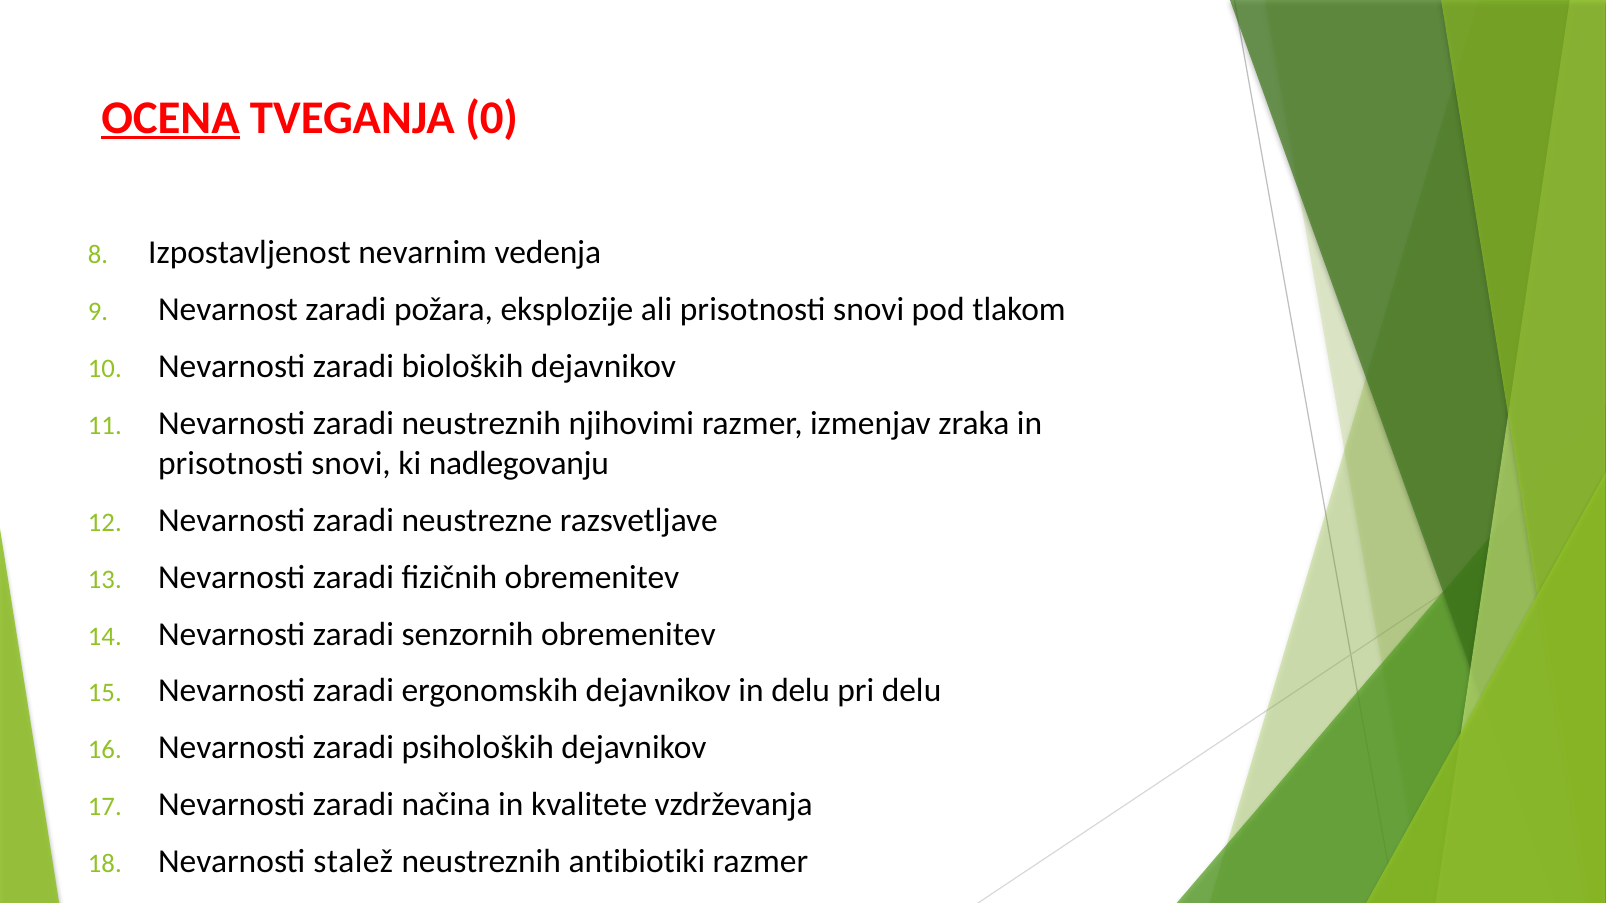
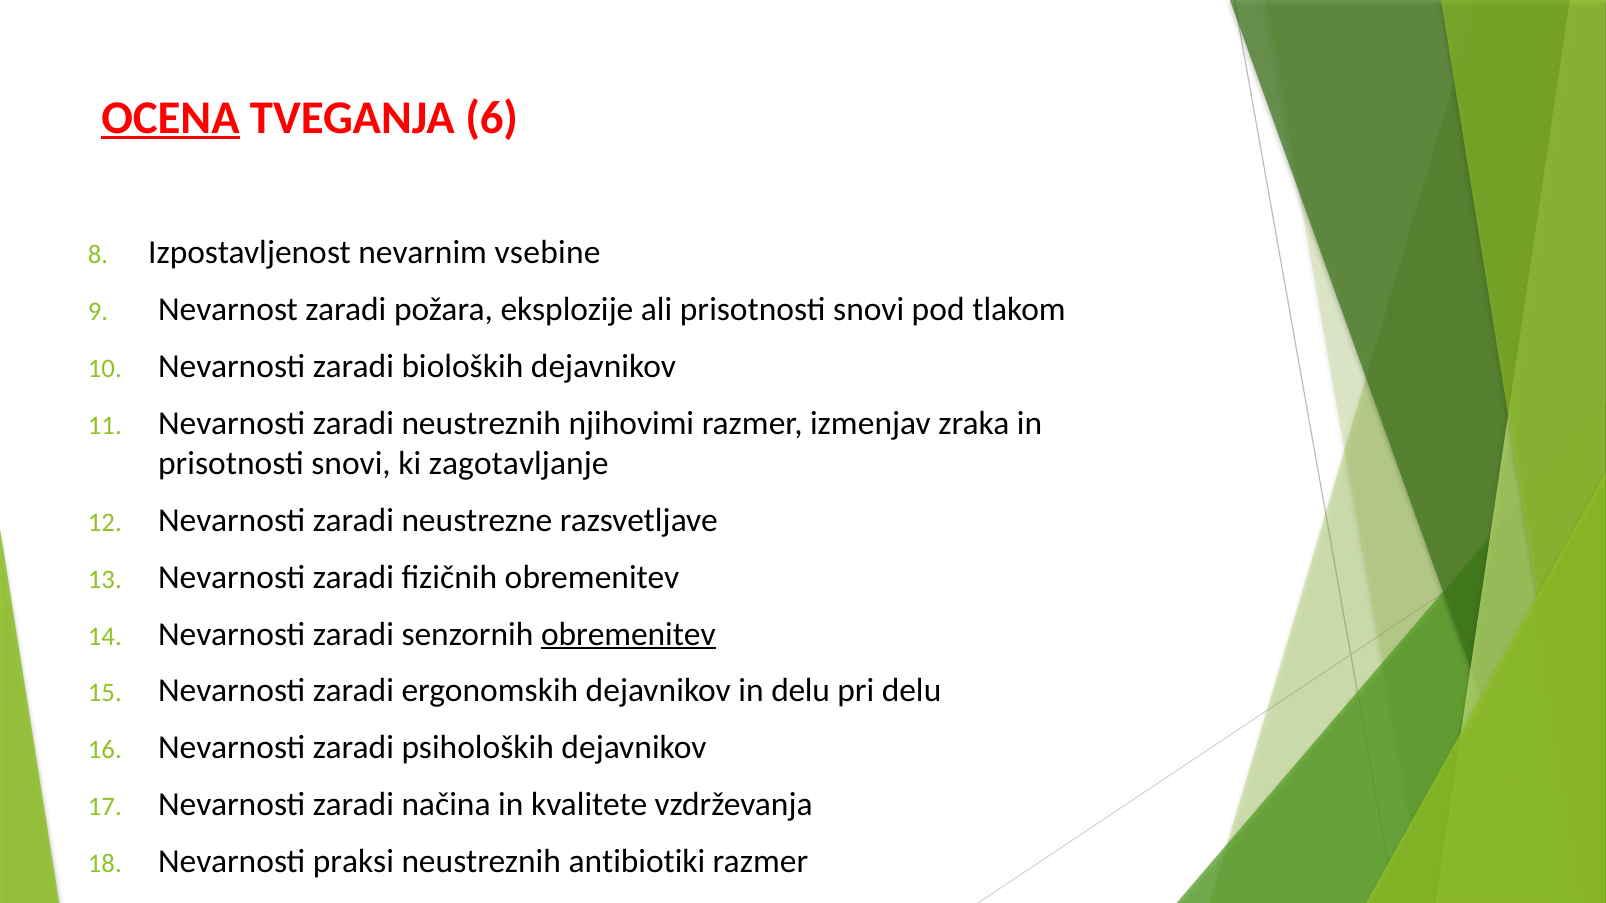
0: 0 -> 6
vedenja: vedenja -> vsebine
nadlegovanju: nadlegovanju -> zagotavljanje
obremenitev at (628, 634) underline: none -> present
stalež: stalež -> praksi
